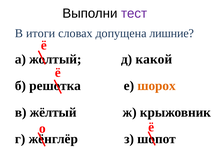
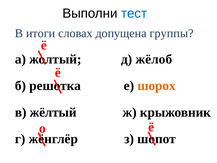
тест colour: purple -> blue
лишние: лишние -> группы
какой: какой -> жёлоб
